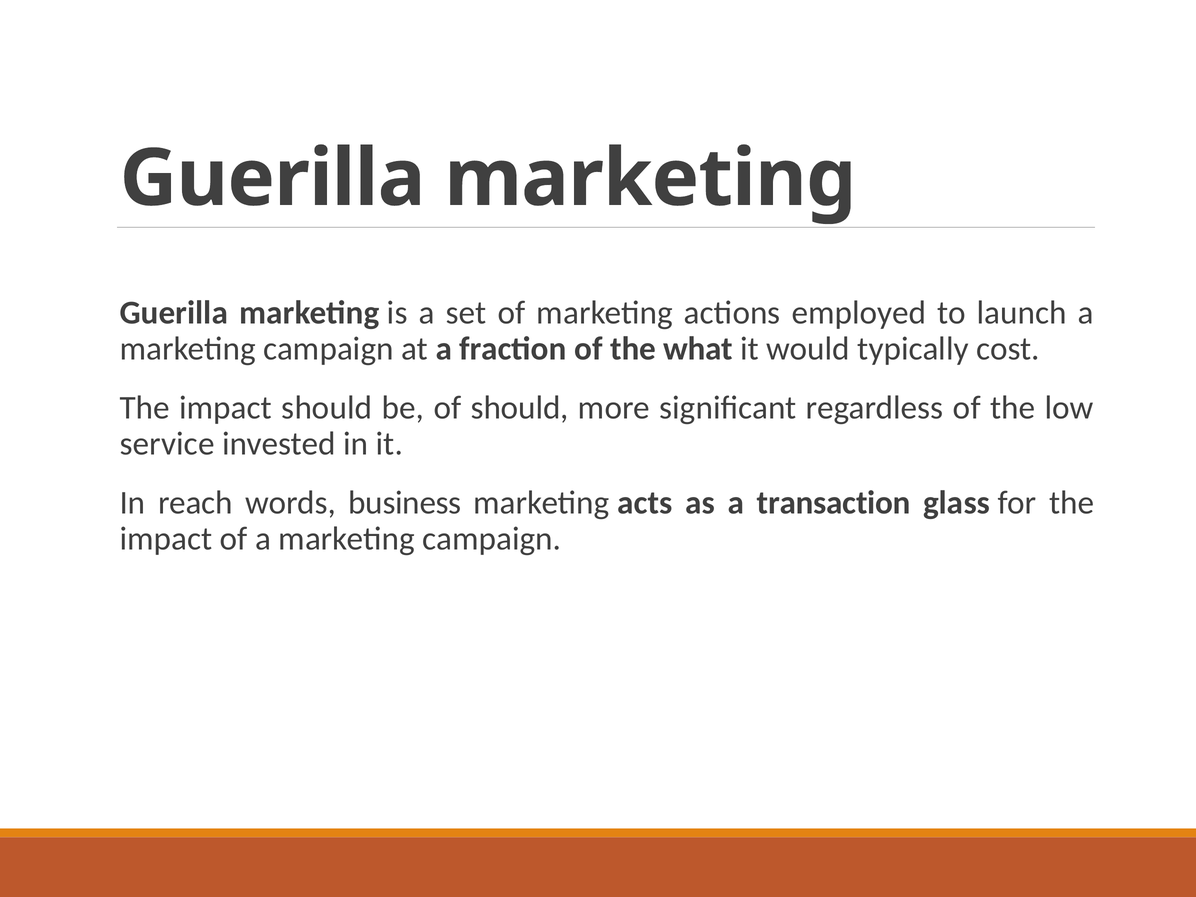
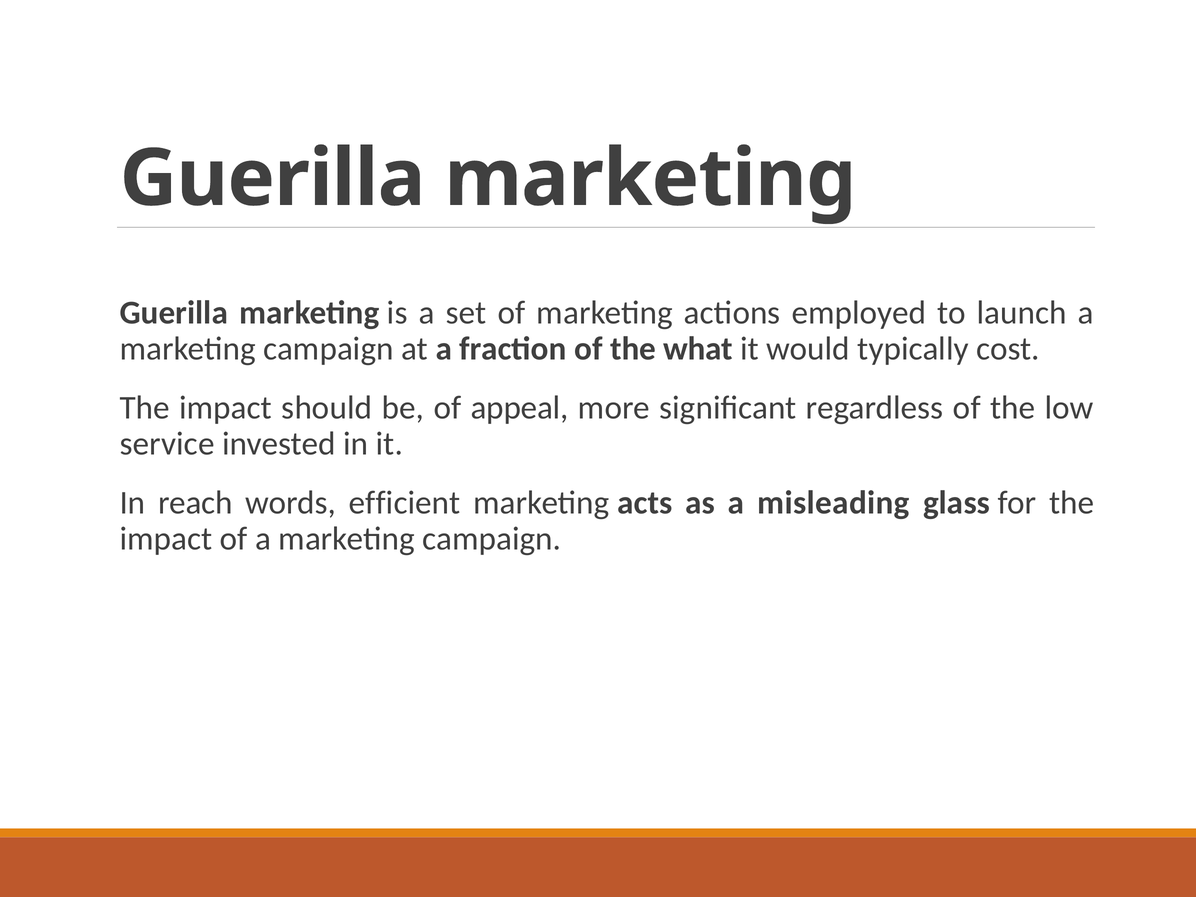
of should: should -> appeal
business: business -> efficient
transaction: transaction -> misleading
